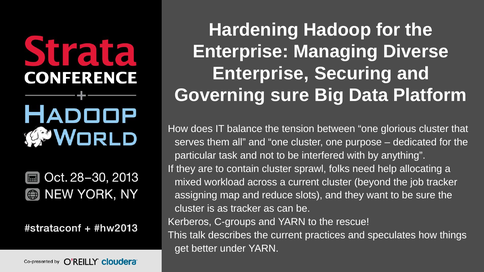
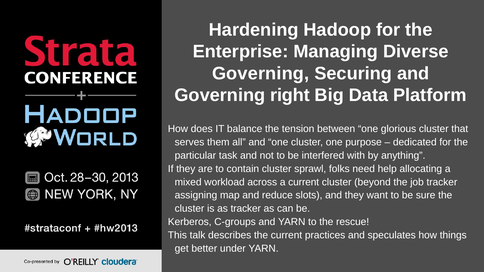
Enterprise at (261, 73): Enterprise -> Governing
Governing sure: sure -> right
